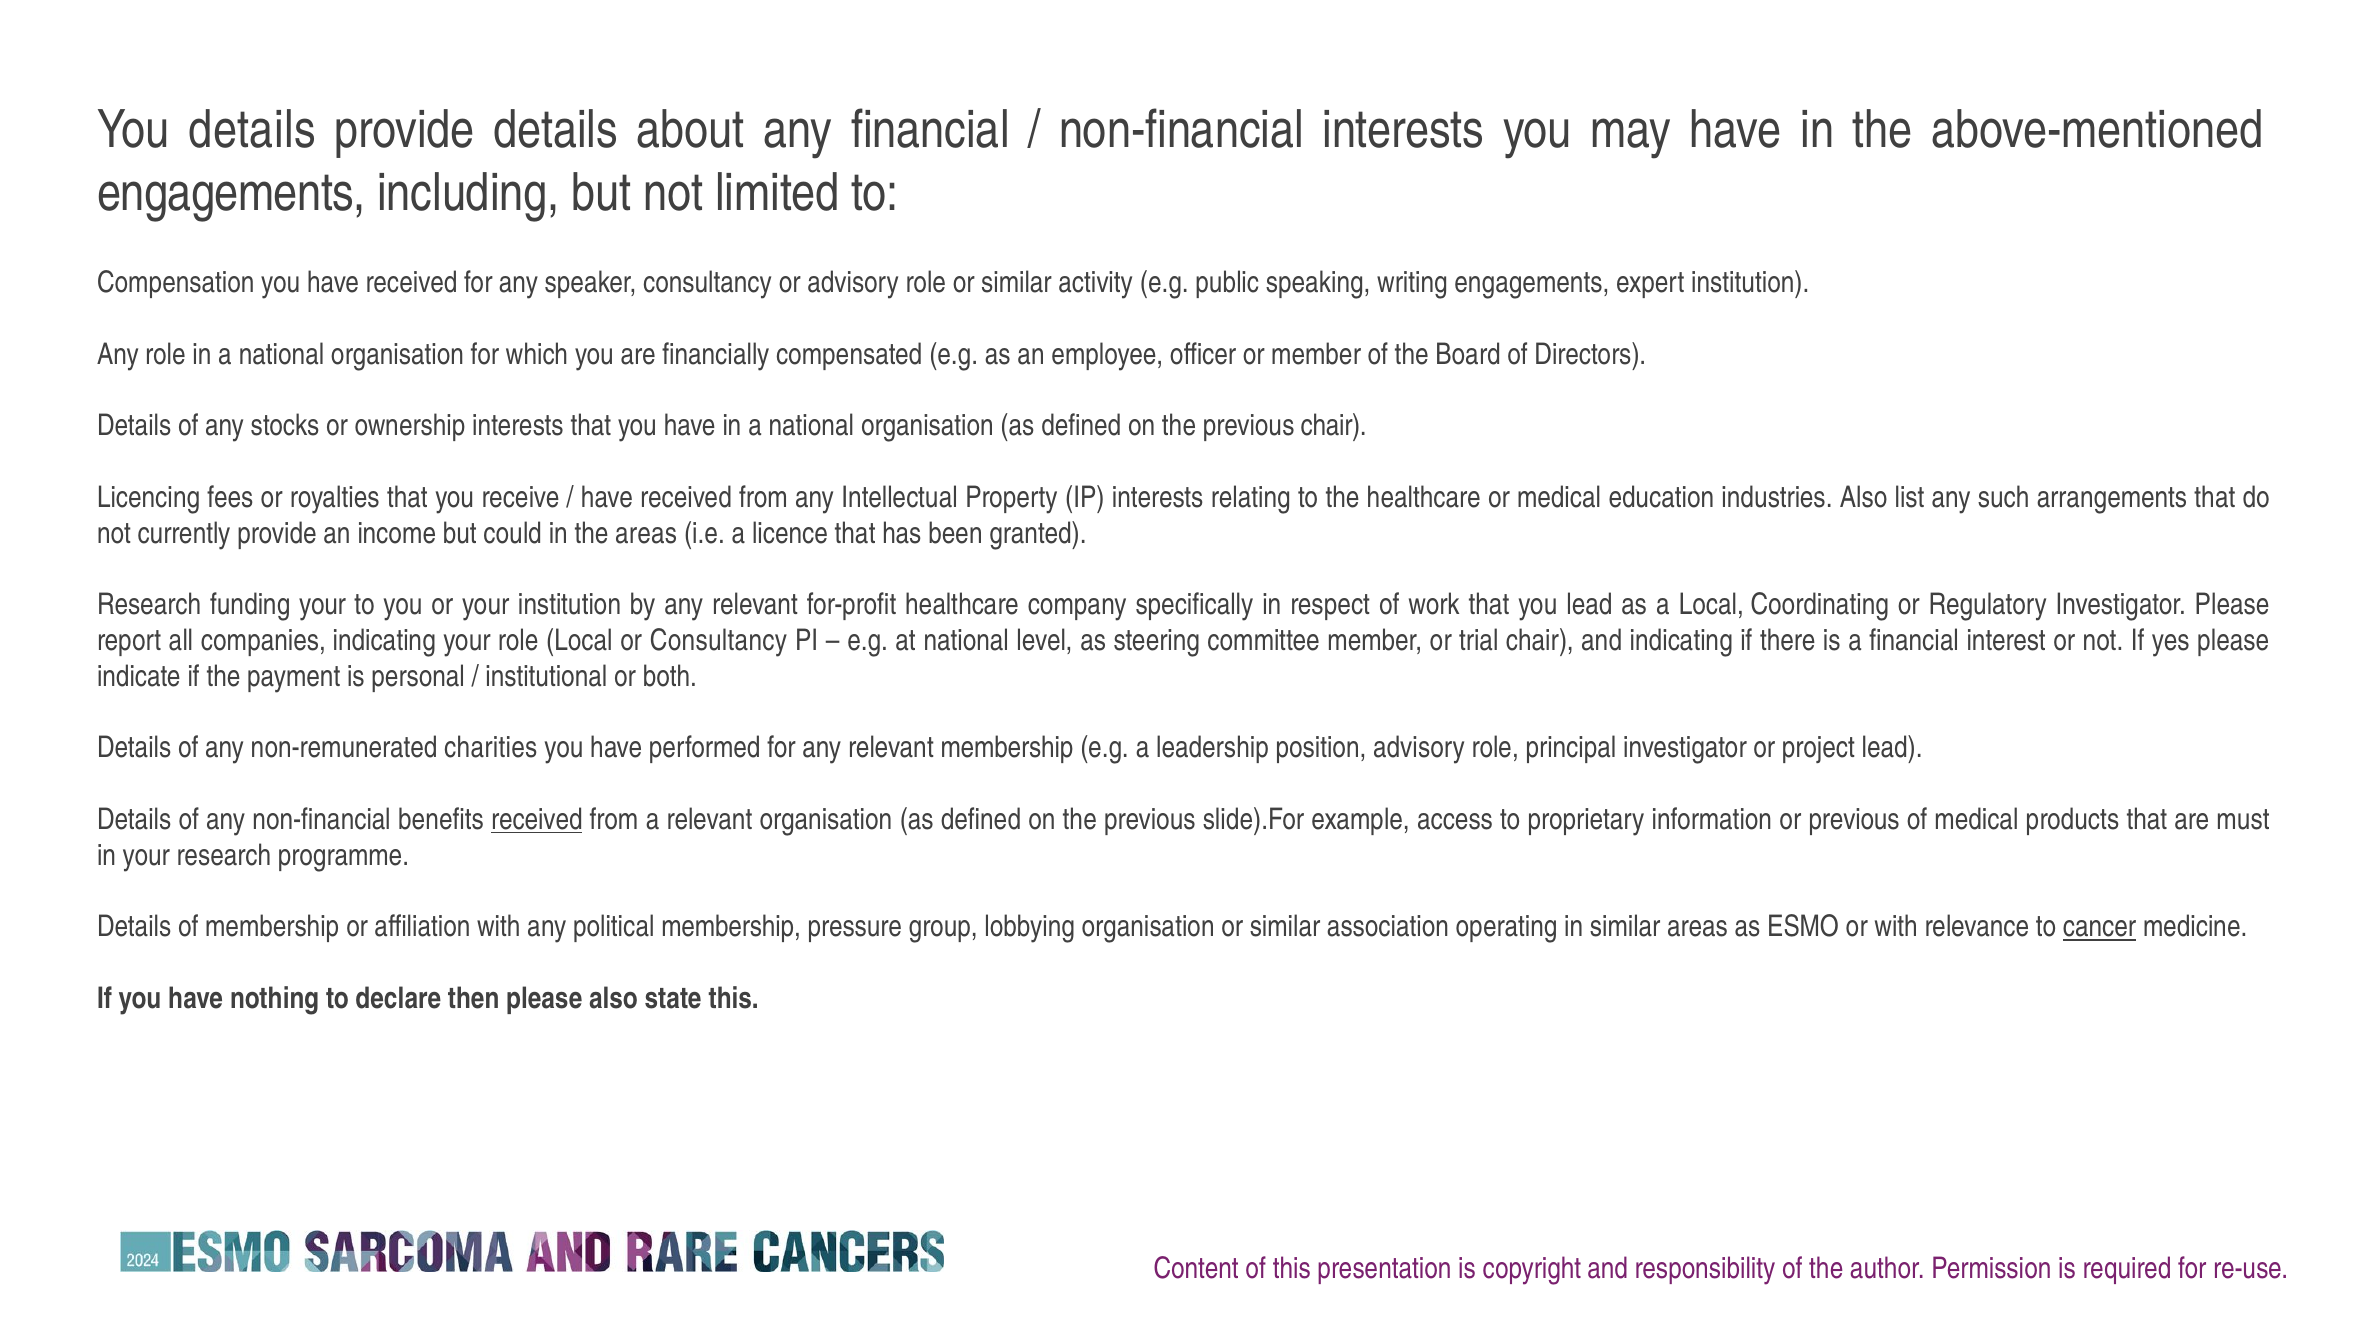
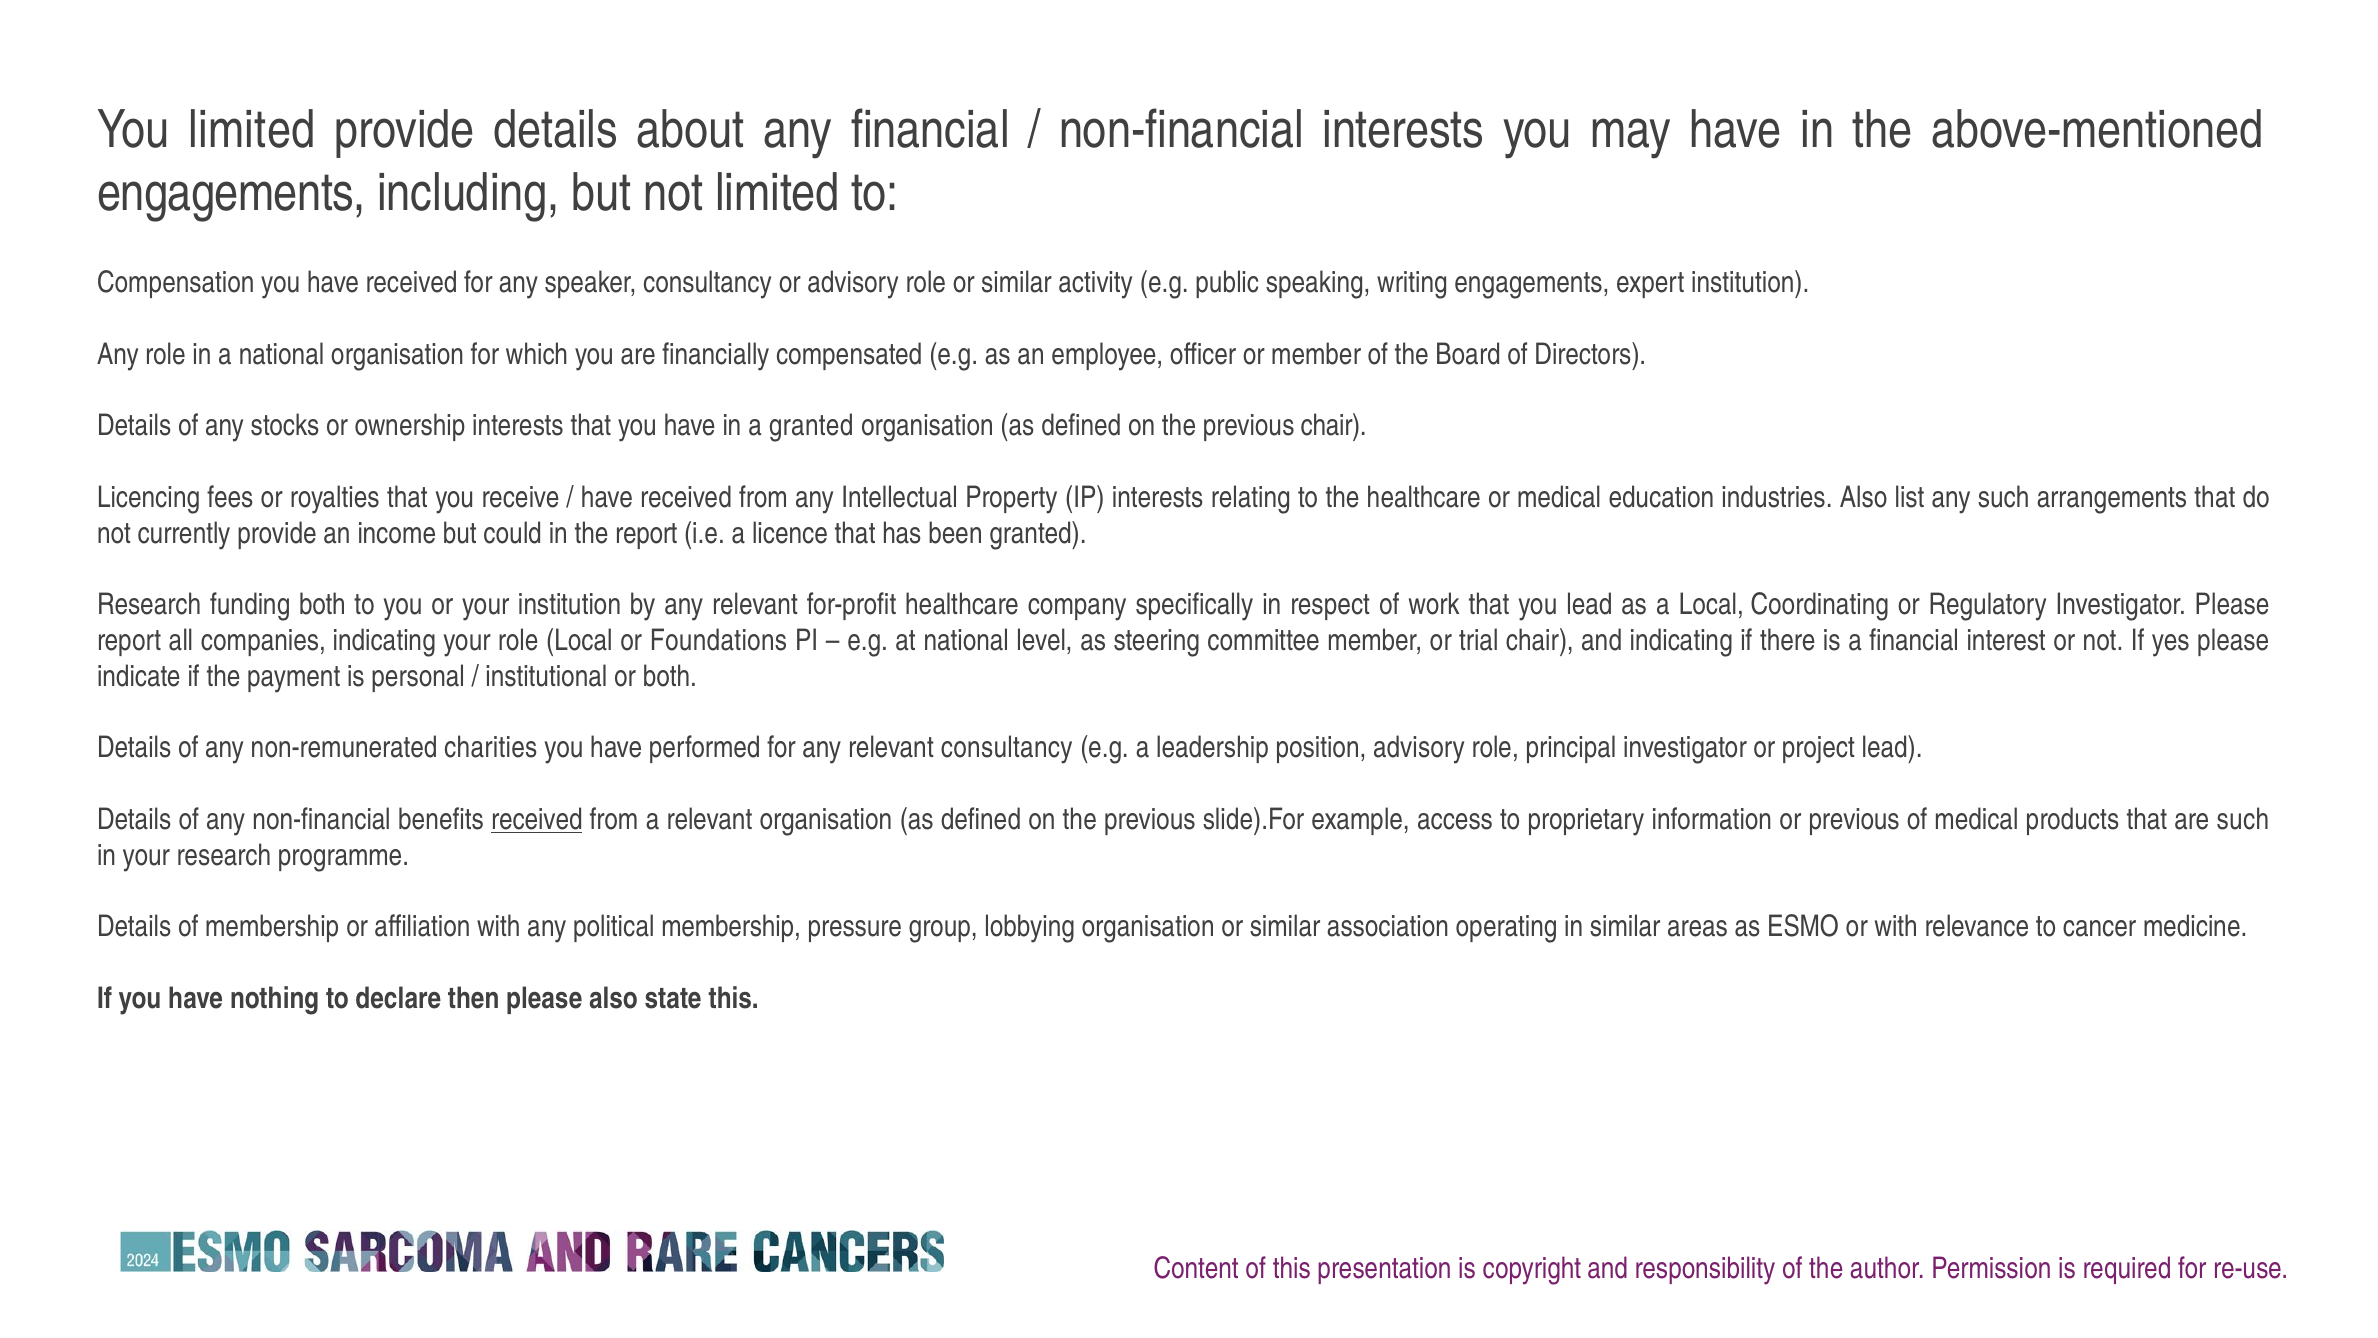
You details: details -> limited
have in a national: national -> granted
the areas: areas -> report
funding your: your -> both
or Consultancy: Consultancy -> Foundations
relevant membership: membership -> consultancy
are must: must -> such
cancer underline: present -> none
